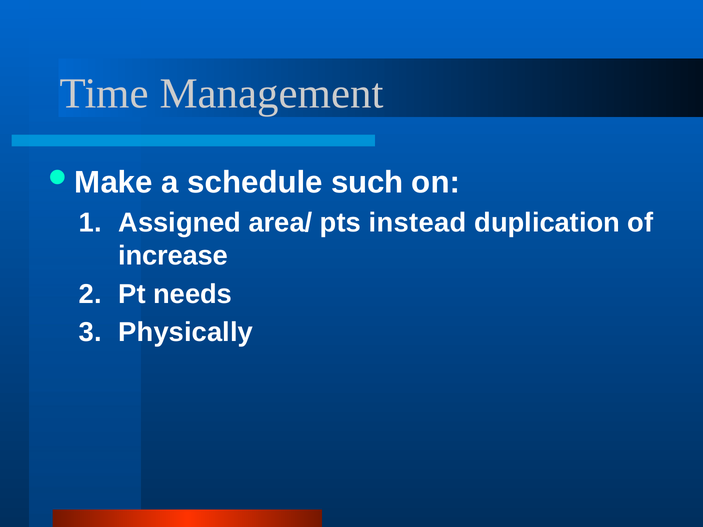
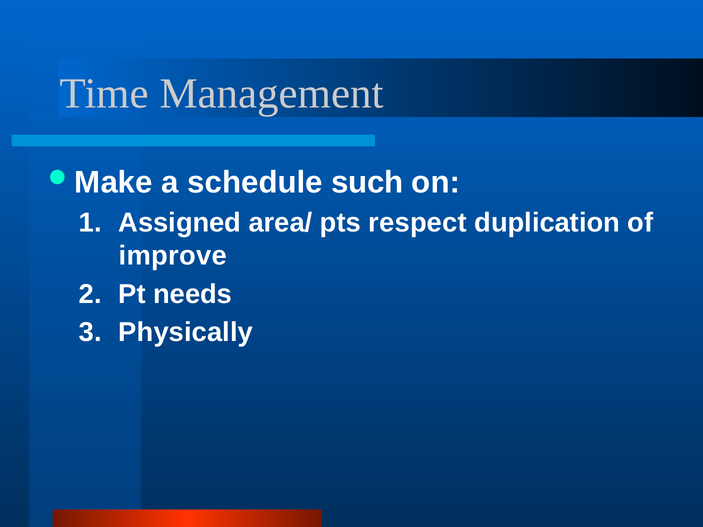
instead: instead -> respect
increase: increase -> improve
